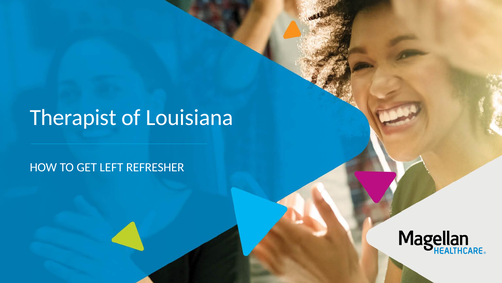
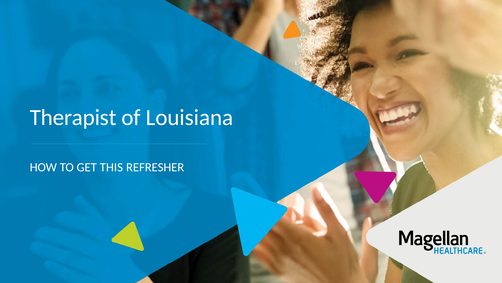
LEFT: LEFT -> THIS
